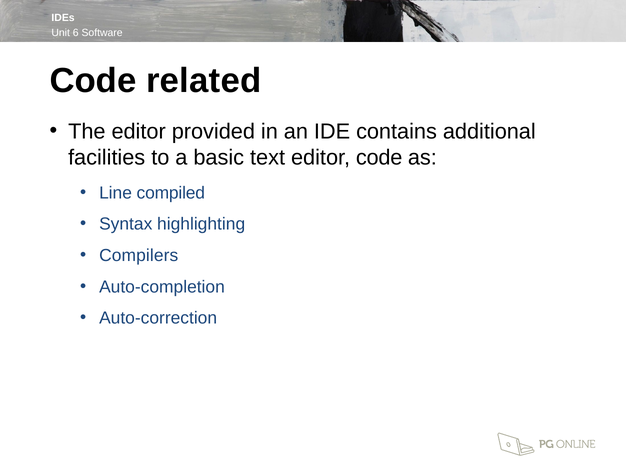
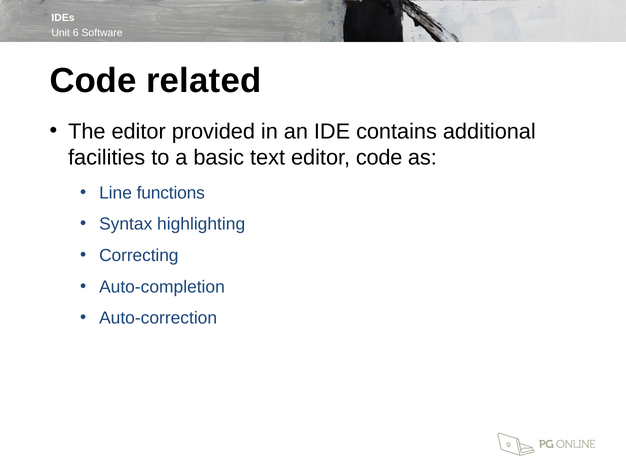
compiled: compiled -> functions
Compilers: Compilers -> Correcting
